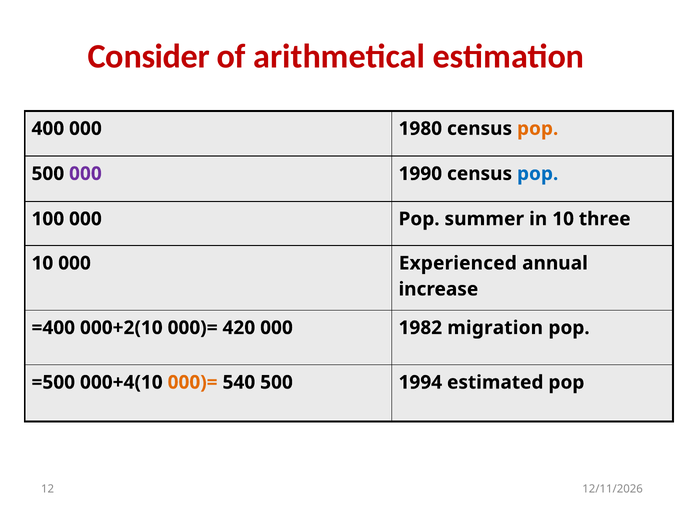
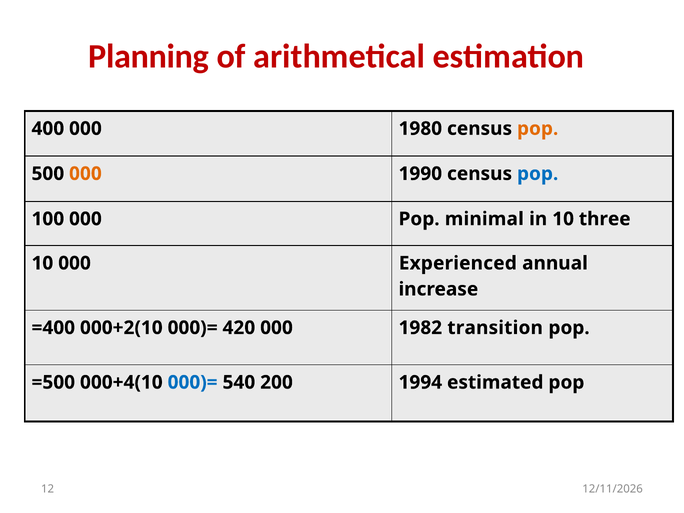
Consider: Consider -> Planning
000 at (85, 174) colour: purple -> orange
summer: summer -> minimal
migration: migration -> transition
000)= at (193, 382) colour: orange -> blue
540 500: 500 -> 200
